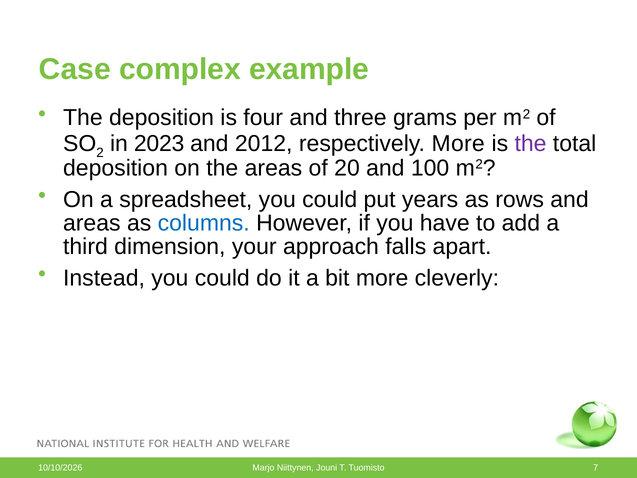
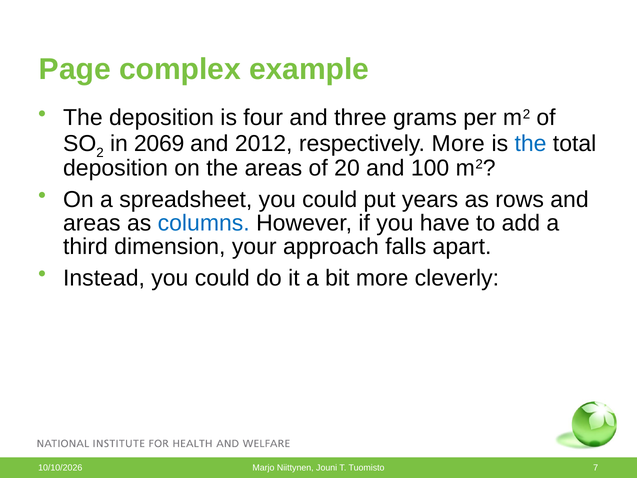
Case: Case -> Page
2023: 2023 -> 2069
the at (530, 144) colour: purple -> blue
